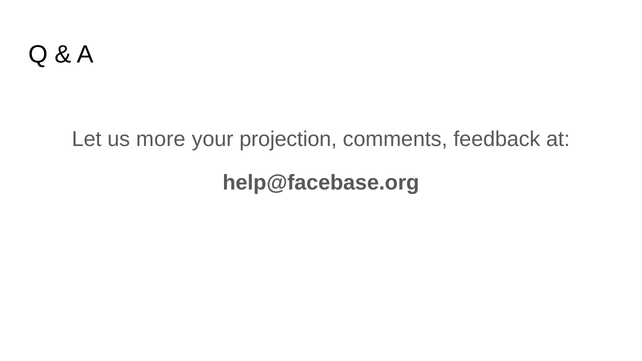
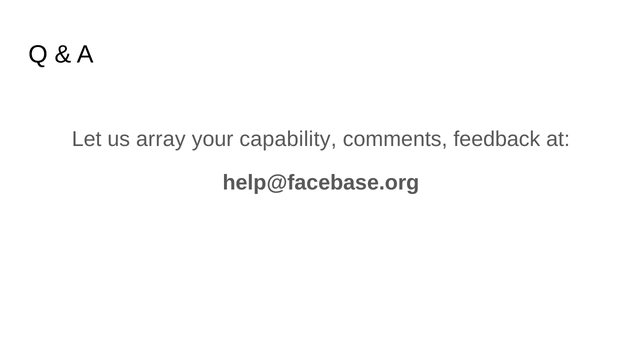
more: more -> array
projection: projection -> capability
